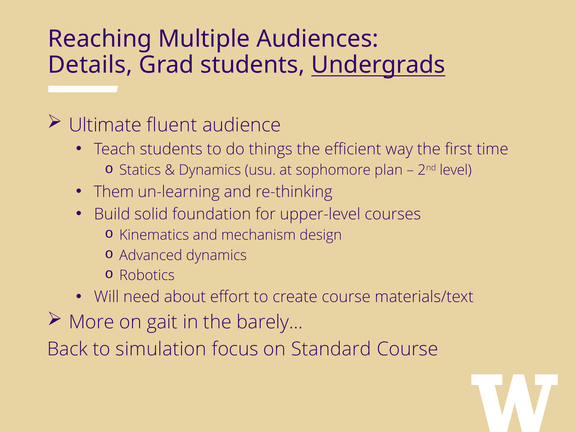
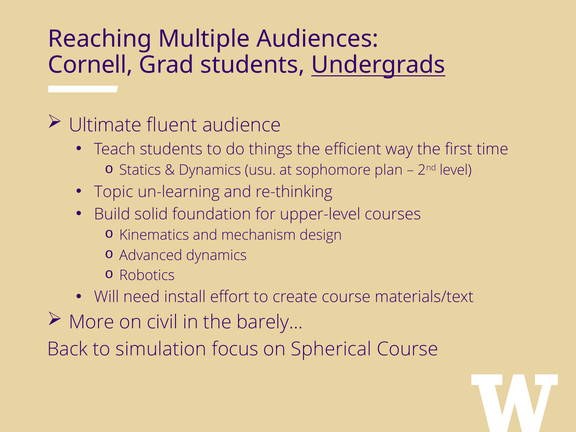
Details: Details -> Cornell
Them: Them -> Topic
about: about -> install
gait: gait -> civil
Standard: Standard -> Spherical
